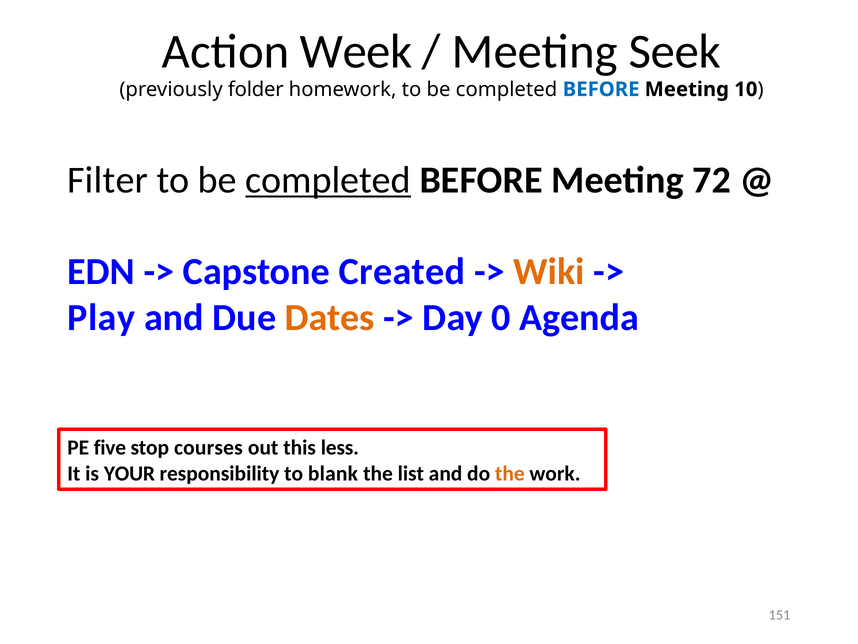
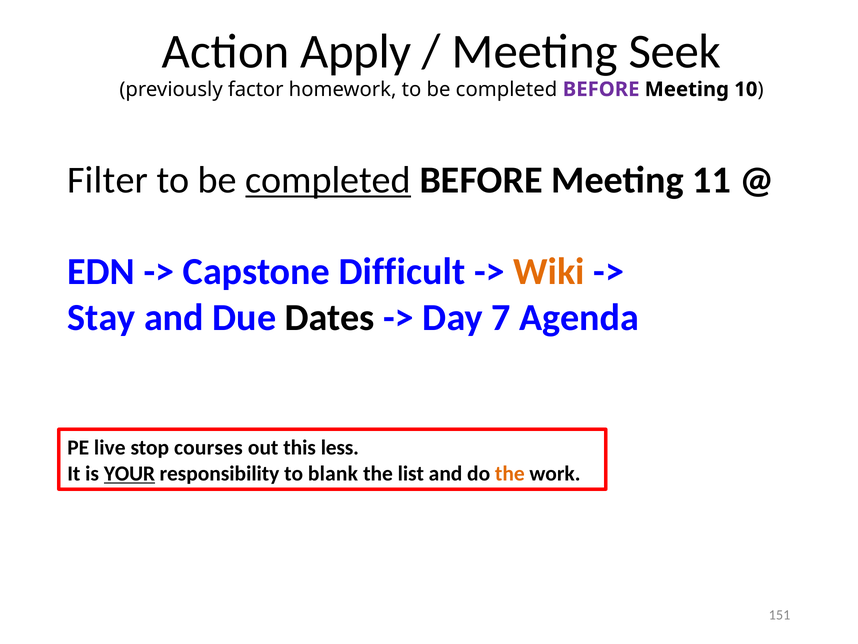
Week: Week -> Apply
folder: folder -> factor
BEFORE at (601, 89) colour: blue -> purple
72: 72 -> 11
Created: Created -> Difficult
Play: Play -> Stay
Dates colour: orange -> black
0: 0 -> 7
five: five -> live
YOUR underline: none -> present
